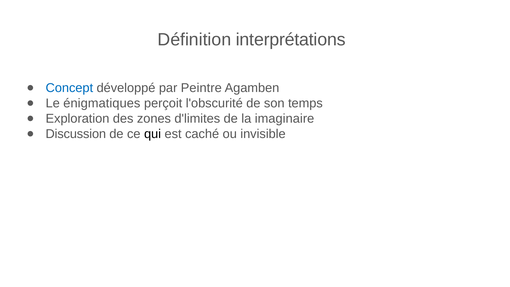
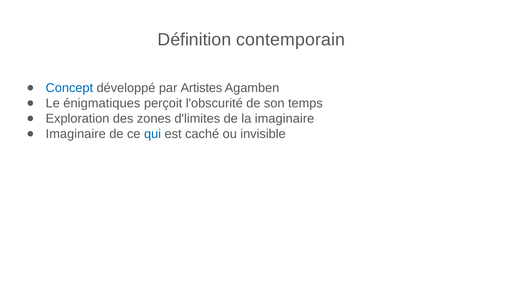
interprétations: interprétations -> contemporain
Peintre: Peintre -> Artistes
Discussion at (76, 134): Discussion -> Imaginaire
qui colour: black -> blue
